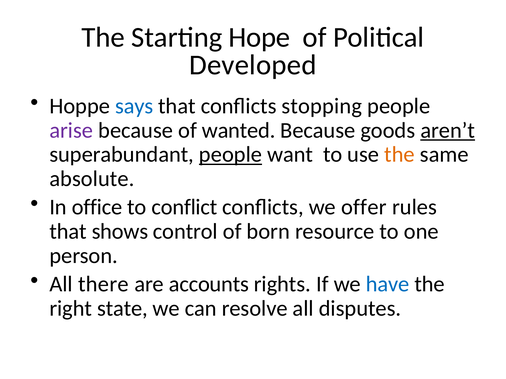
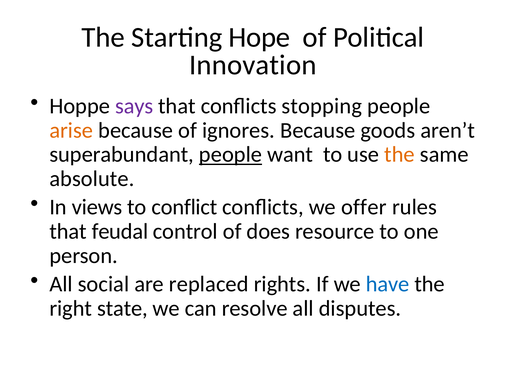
Developed: Developed -> Innovation
says colour: blue -> purple
arise colour: purple -> orange
wanted: wanted -> ignores
aren’t underline: present -> none
office: office -> views
shows: shows -> feudal
born: born -> does
there: there -> social
accounts: accounts -> replaced
